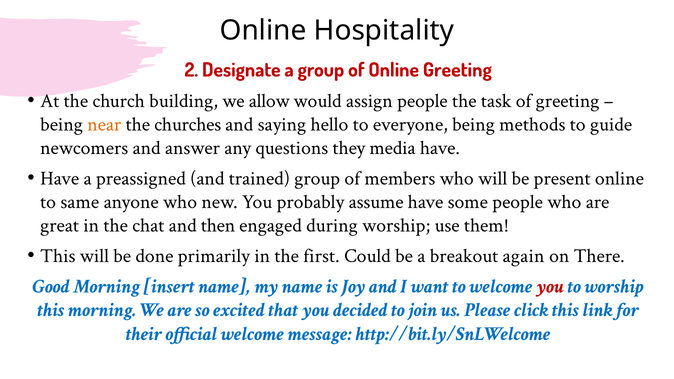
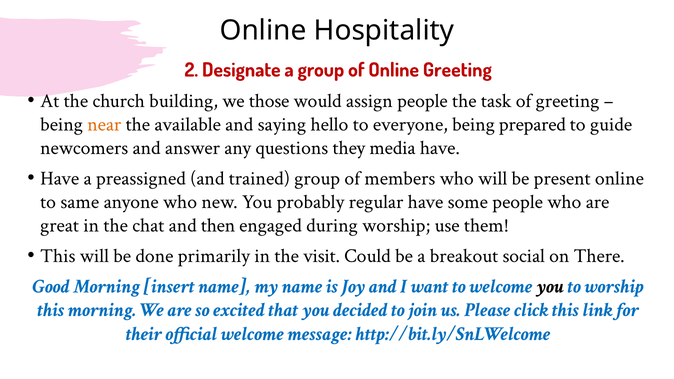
allow: allow -> those
churches: churches -> available
methods: methods -> prepared
assume: assume -> regular
first: first -> visit
again: again -> social
you at (550, 287) colour: red -> black
